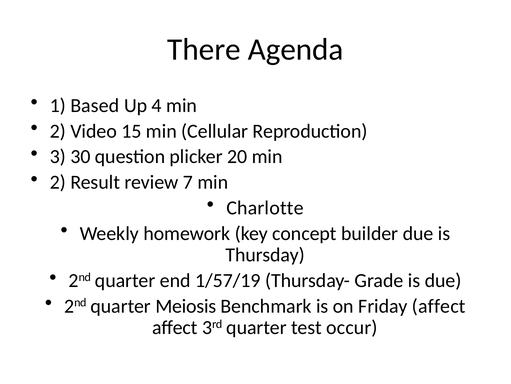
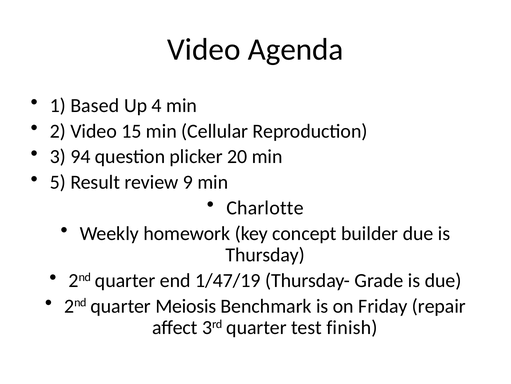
There at (204, 49): There -> Video
30: 30 -> 94
2 at (58, 182): 2 -> 5
7: 7 -> 9
1/57/19: 1/57/19 -> 1/47/19
Friday affect: affect -> repair
occur: occur -> finish
